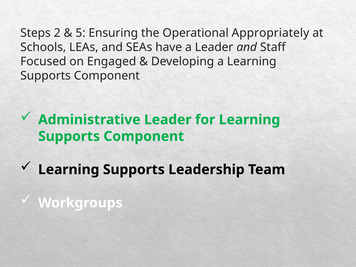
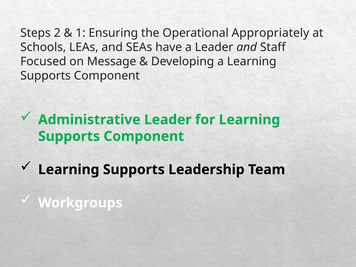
5: 5 -> 1
Engaged: Engaged -> Message
